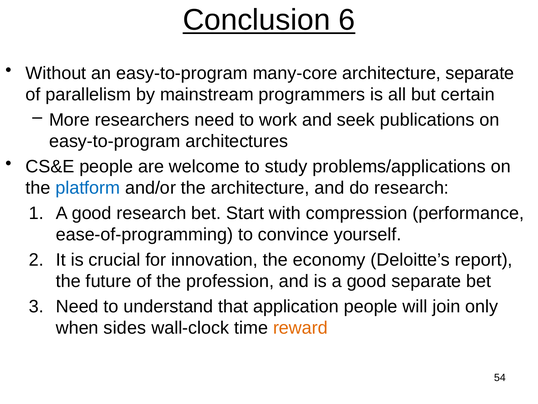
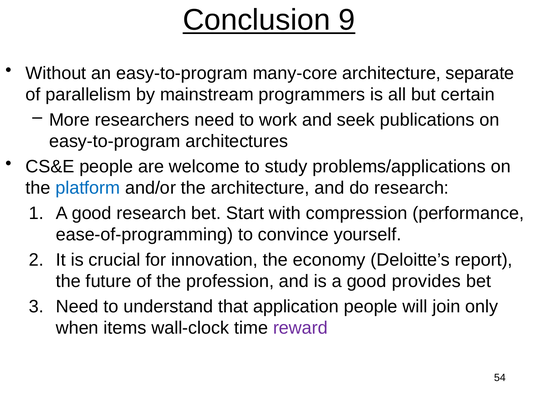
6: 6 -> 9
good separate: separate -> provides
sides: sides -> items
reward colour: orange -> purple
